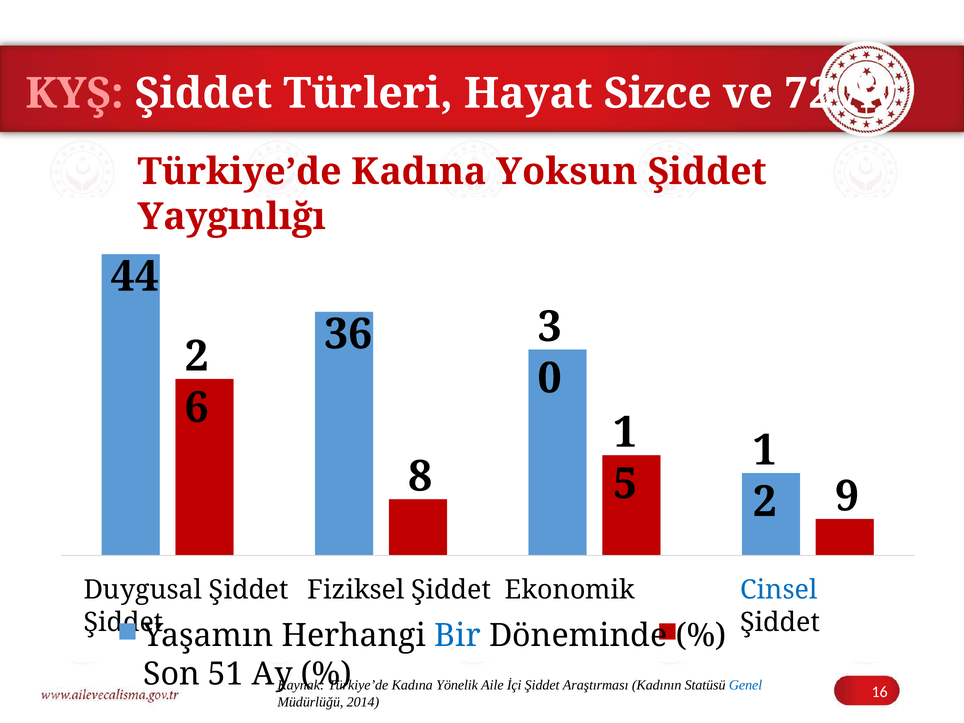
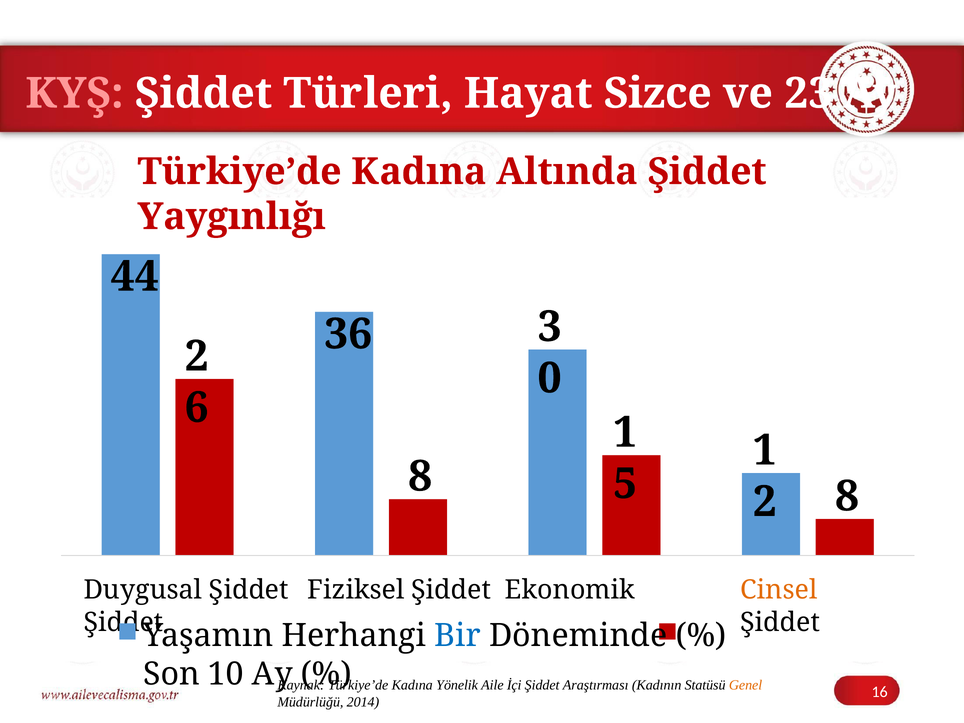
72: 72 -> 23
Yoksun: Yoksun -> Altında
5 9: 9 -> 8
Cinsel colour: blue -> orange
51: 51 -> 10
Genel colour: blue -> orange
